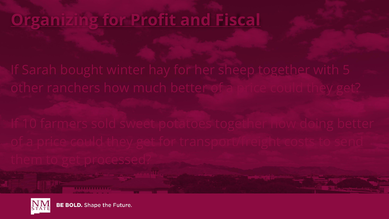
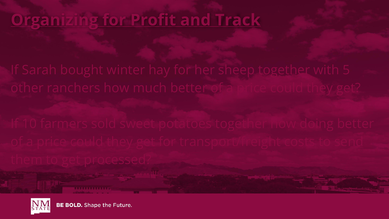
Fiscal: Fiscal -> Track
